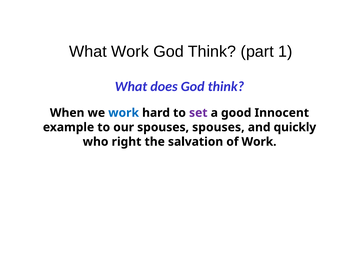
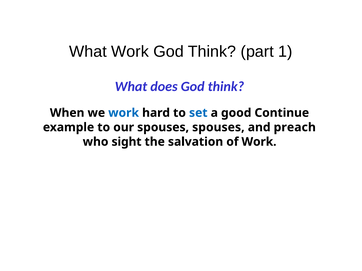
set colour: purple -> blue
Innocent: Innocent -> Continue
quickly: quickly -> preach
right: right -> sight
